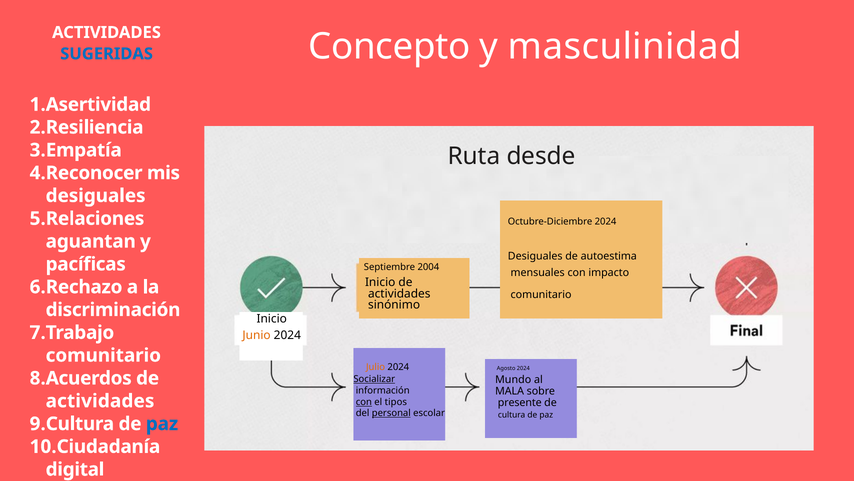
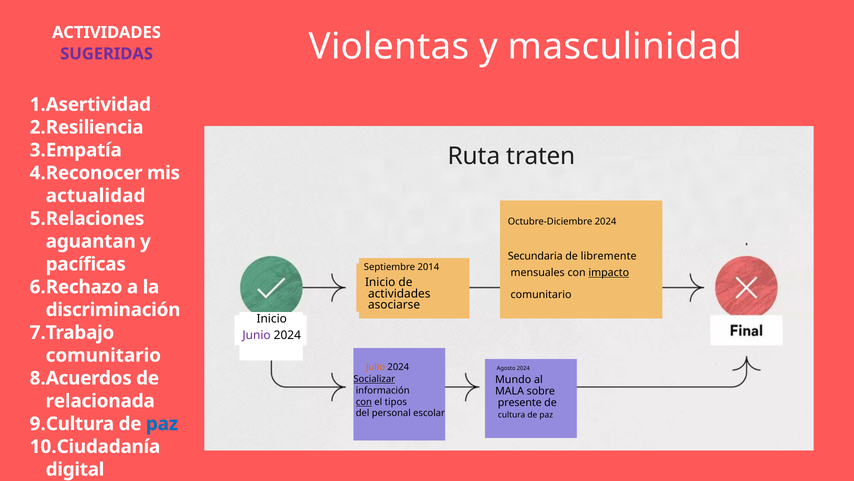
Concepto: Concepto -> Violentas
SUGERIDAS colour: blue -> purple
desde: desde -> traten
desiguales at (96, 196): desiguales -> actualidad
Desiguales at (535, 256): Desiguales -> Secundaria
autoestima: autoestima -> libremente
2004: 2004 -> 2014
impacto underline: none -> present
sinónimo: sinónimo -> asociarse
Junio colour: orange -> purple
actividades at (100, 401): actividades -> relacionada
personal underline: present -> none
